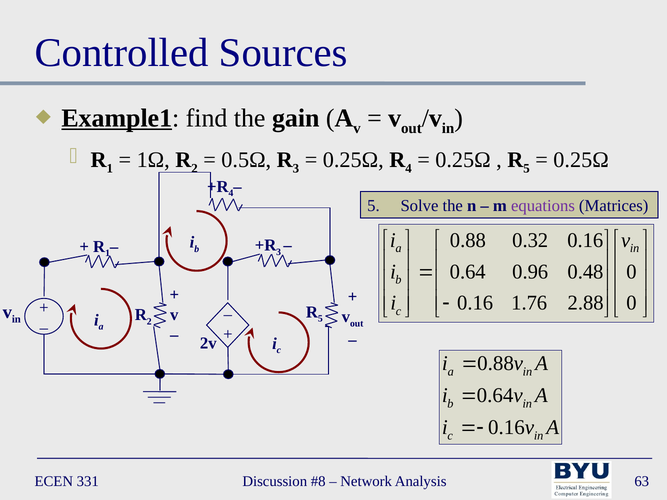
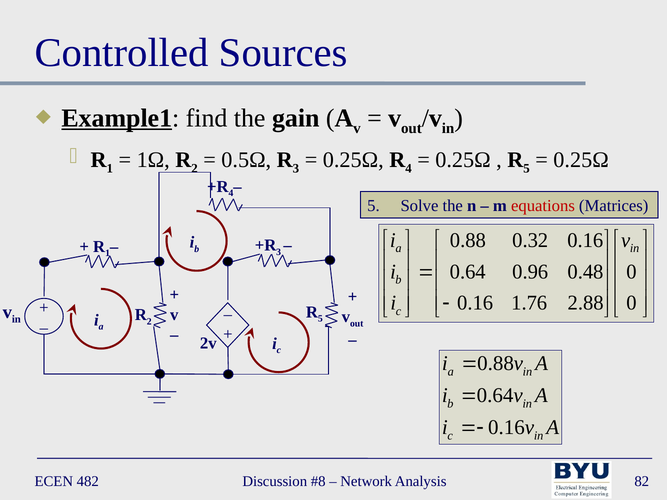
equations colour: purple -> red
331: 331 -> 482
63: 63 -> 82
